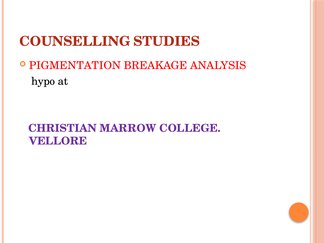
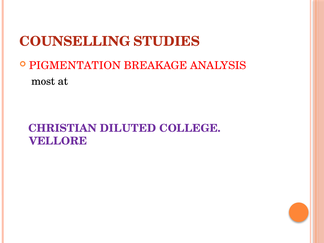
hypo: hypo -> most
MARROW: MARROW -> DILUTED
